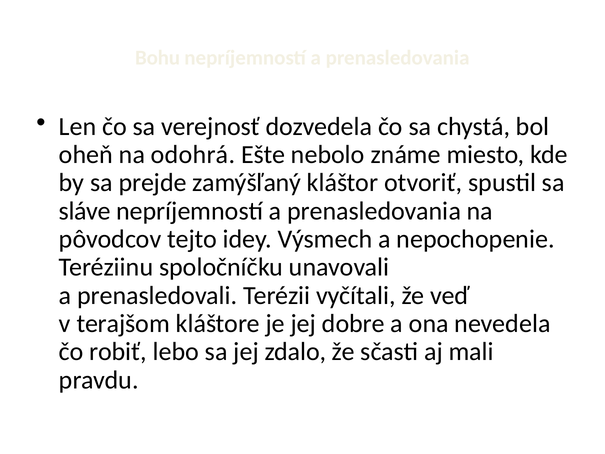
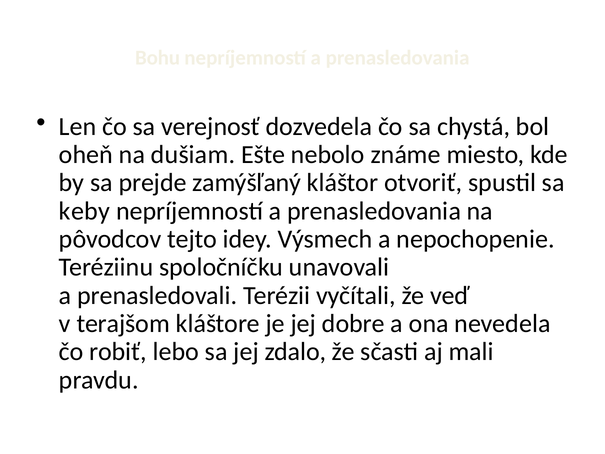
odohrá: odohrá -> dušiam
sláve: sláve -> keby
